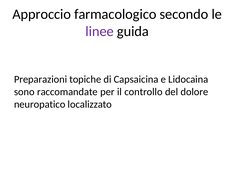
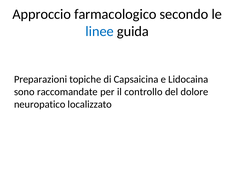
linee colour: purple -> blue
